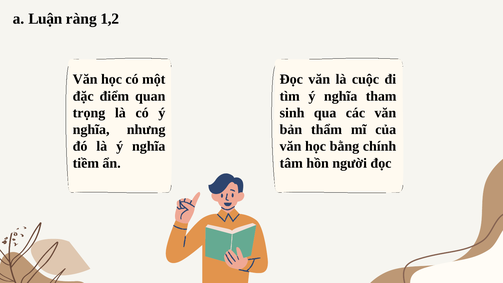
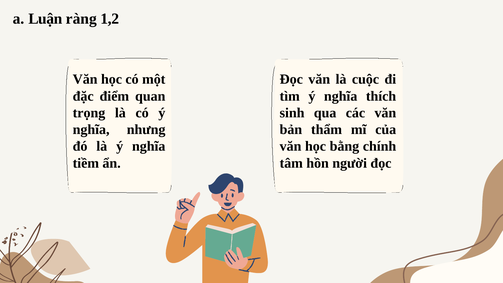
tham: tham -> thích
